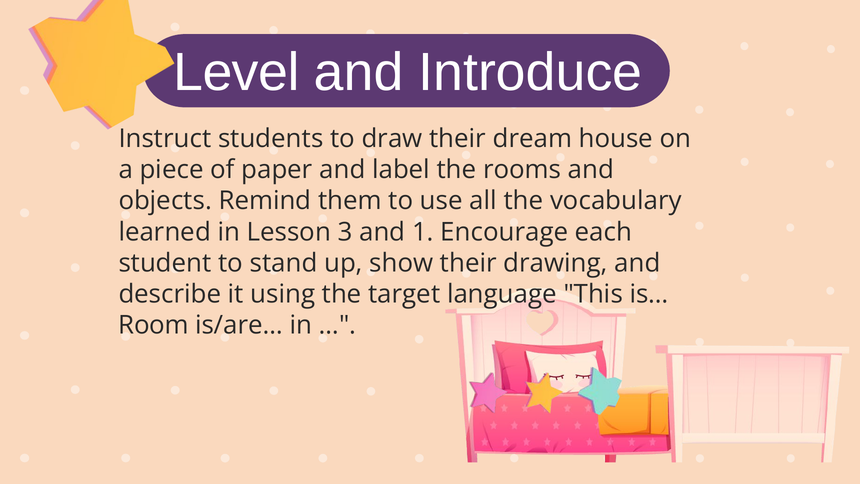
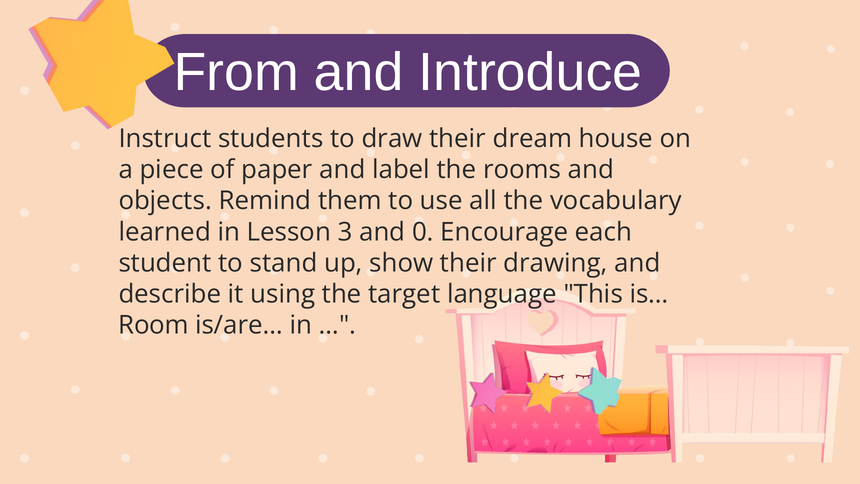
Level: Level -> From
1: 1 -> 0
